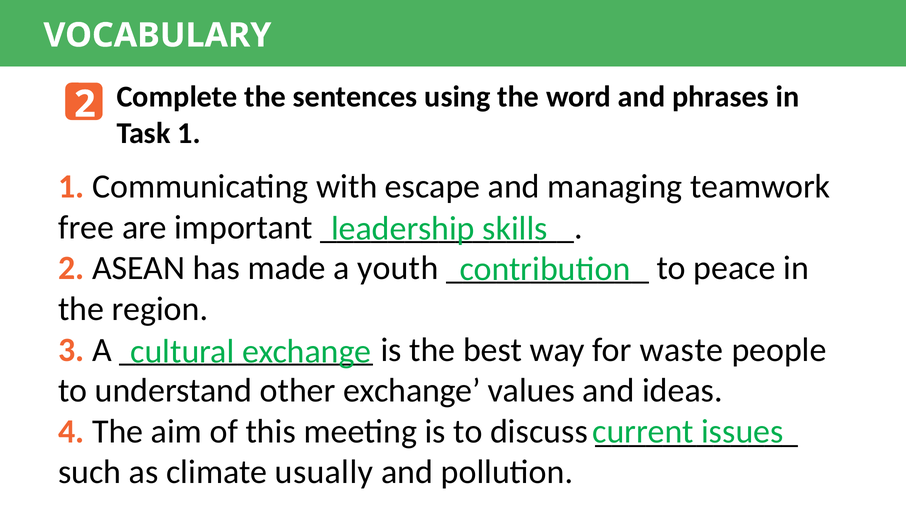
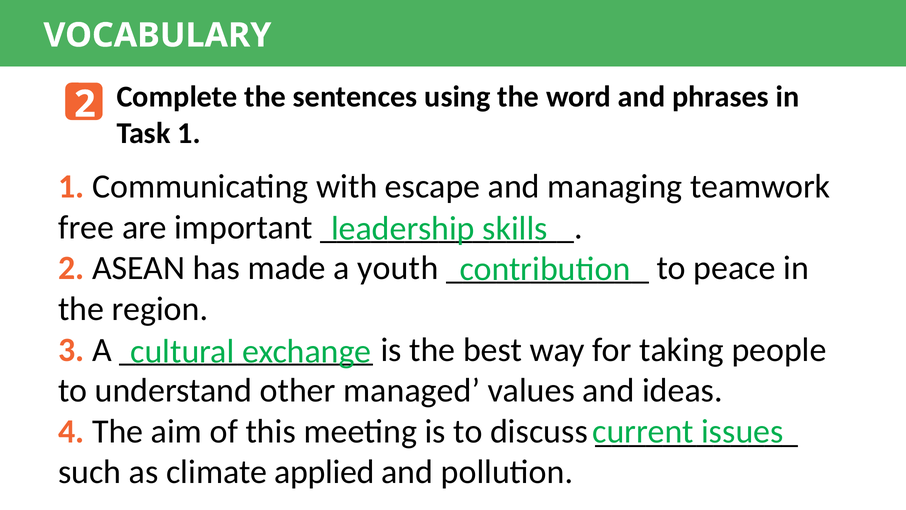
waste: waste -> taking
other exchange: exchange -> managed
usually: usually -> applied
